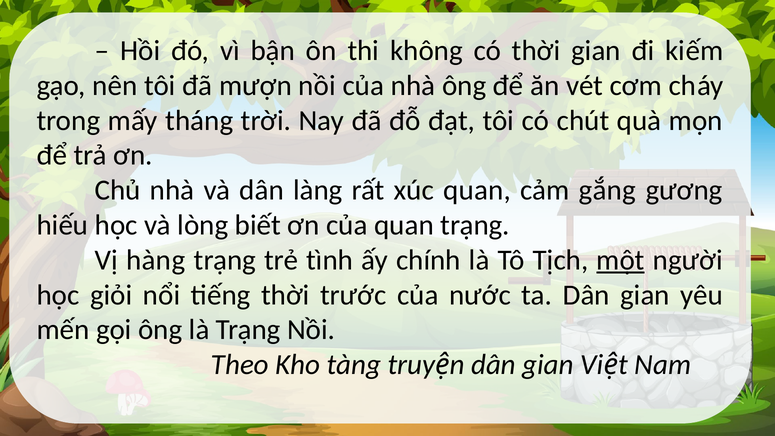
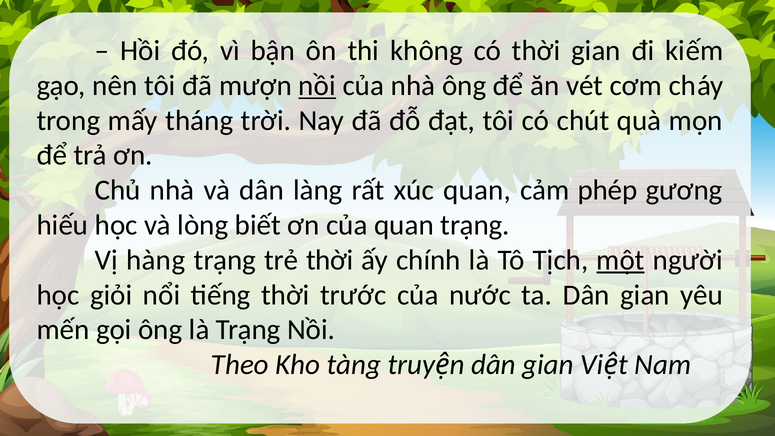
nồi at (317, 86) underline: none -> present
gắng: gắng -> phép
trẻ tình: tình -> thời
